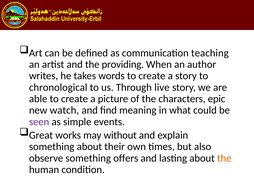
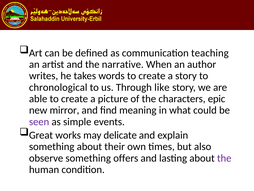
providing: providing -> narrative
live: live -> like
watch: watch -> mirror
without: without -> delicate
the at (224, 158) colour: orange -> purple
